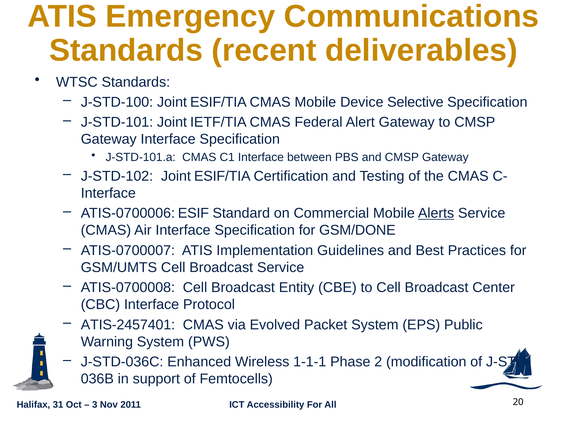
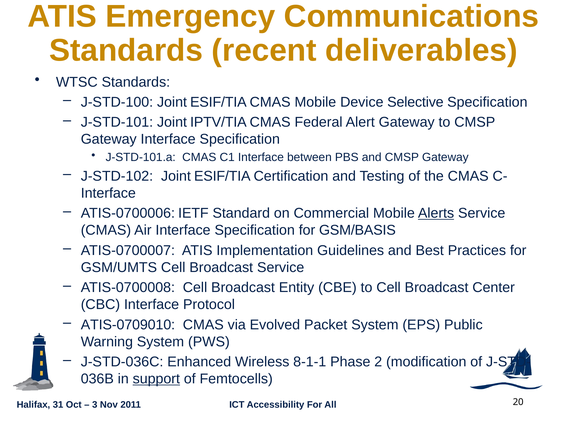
IETF/TIA: IETF/TIA -> IPTV/TIA
ESIF: ESIF -> IETF
GSM/DONE: GSM/DONE -> GSM/BASIS
ATIS-2457401: ATIS-2457401 -> ATIS-0709010
1-1-1: 1-1-1 -> 8-1-1
support underline: none -> present
